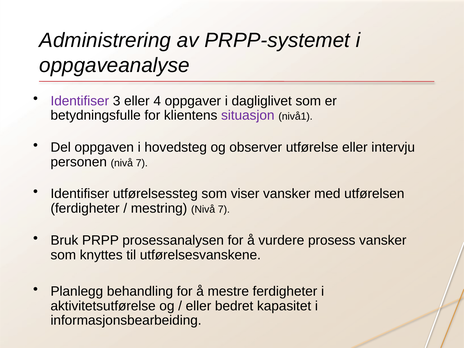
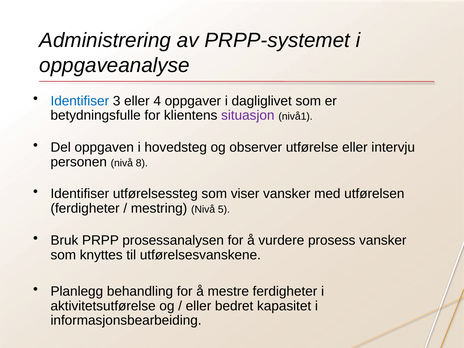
Identifiser at (80, 101) colour: purple -> blue
personen nivå 7: 7 -> 8
mestring Nivå 7: 7 -> 5
